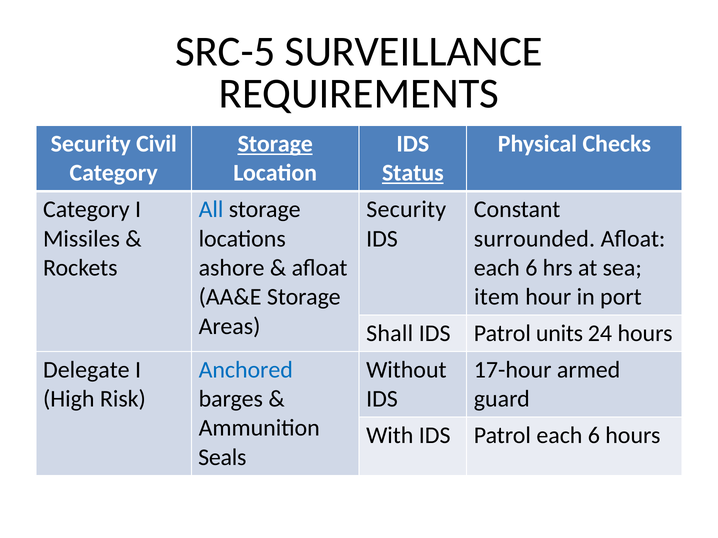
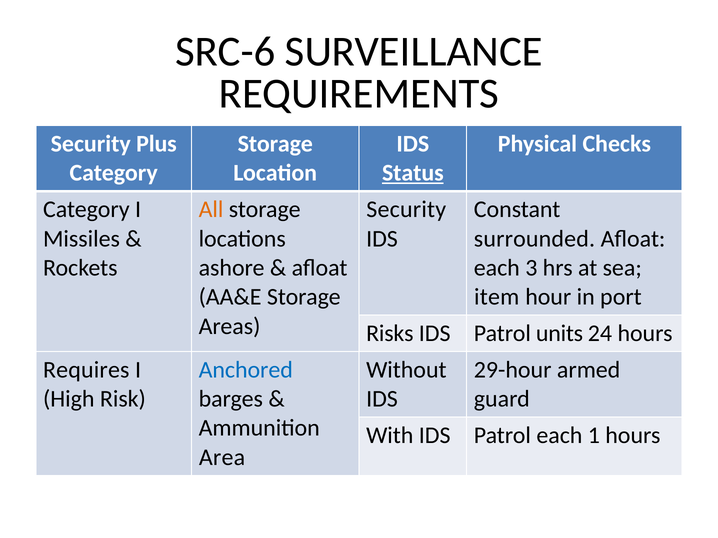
SRC-5: SRC-5 -> SRC-6
Civil: Civil -> Plus
Storage at (275, 144) underline: present -> none
All colour: blue -> orange
6 at (531, 268): 6 -> 3
Shall: Shall -> Risks
Delegate: Delegate -> Requires
17-hour: 17-hour -> 29-hour
Patrol each 6: 6 -> 1
Seals: Seals -> Area
